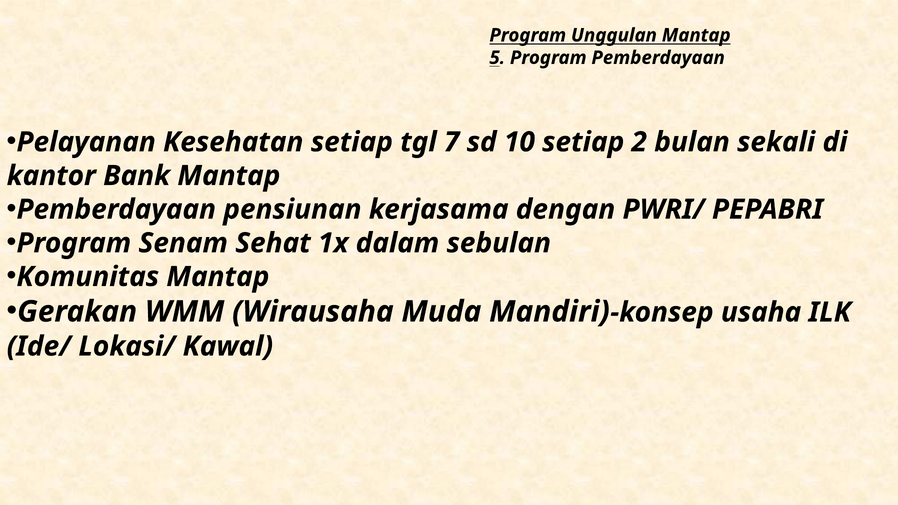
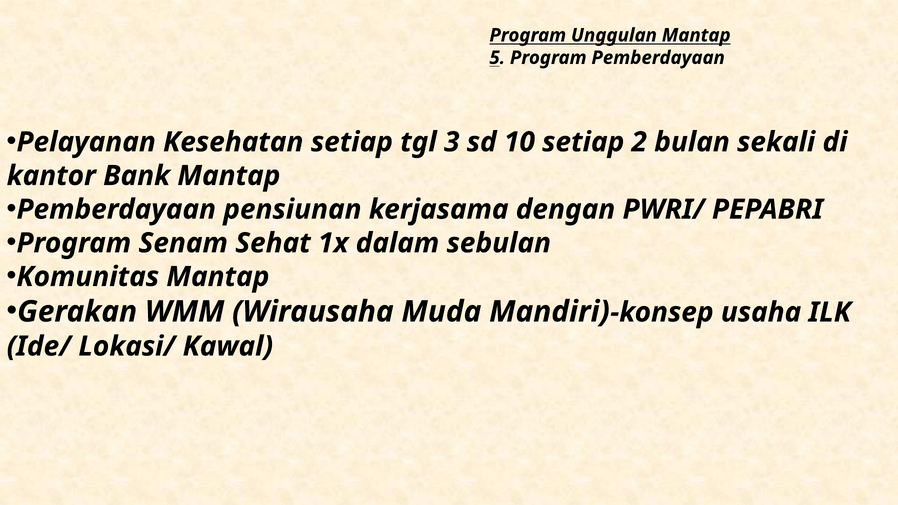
7: 7 -> 3
